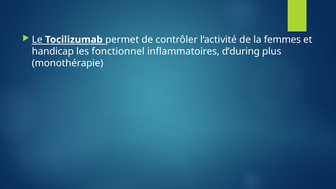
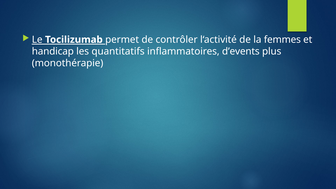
fonctionnel: fonctionnel -> quantitatifs
d’during: d’during -> d’events
